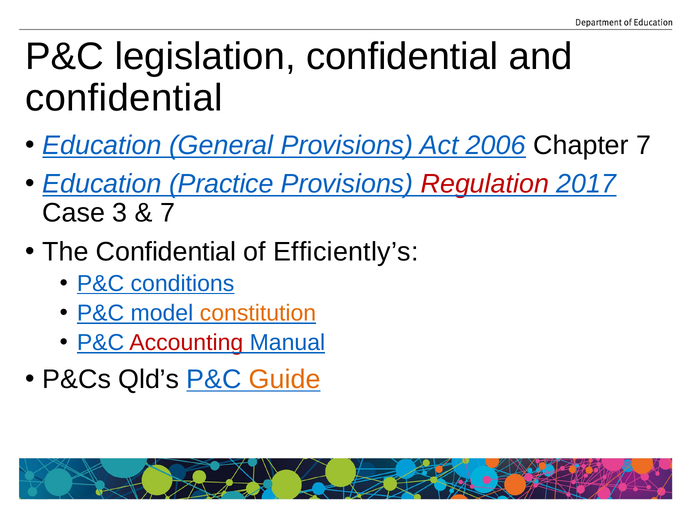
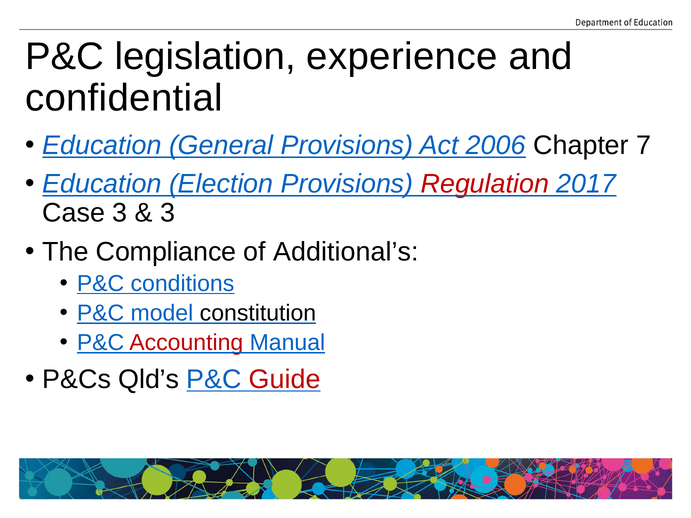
legislation confidential: confidential -> experience
Practice: Practice -> Election
7 at (167, 213): 7 -> 3
The Confidential: Confidential -> Compliance
Efficiently’s: Efficiently’s -> Additional’s
constitution colour: orange -> black
Guide colour: orange -> red
